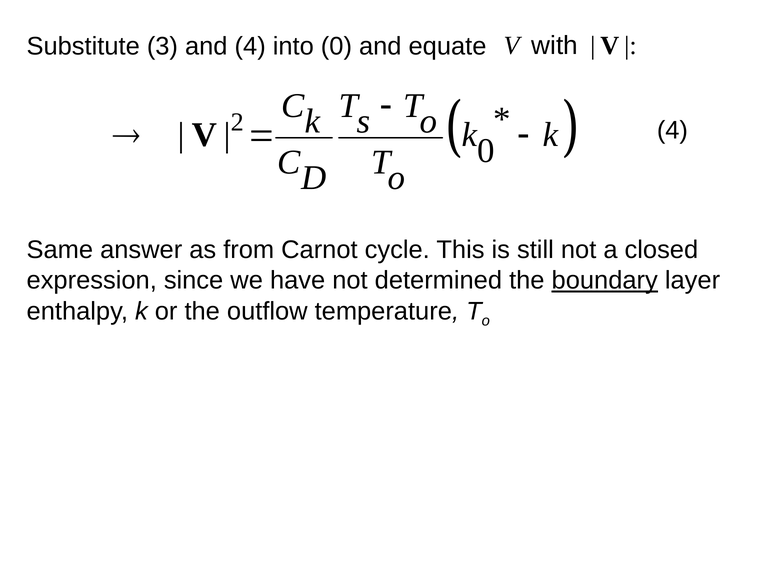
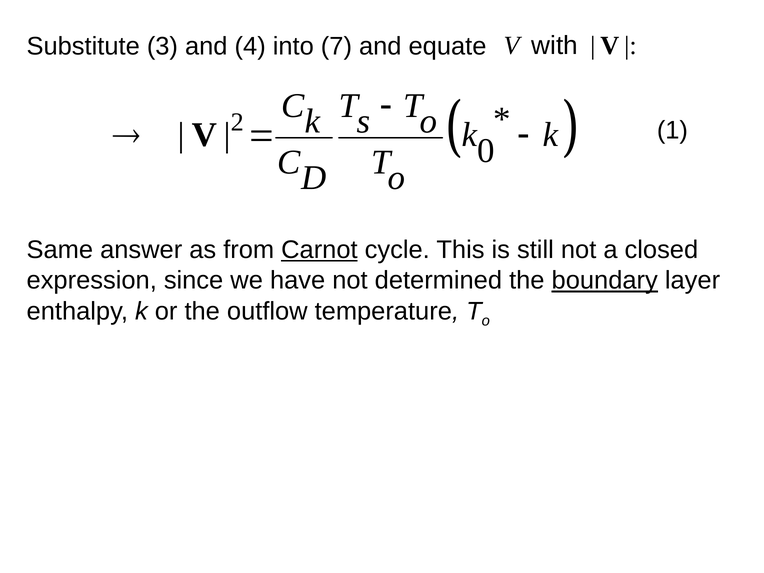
into 0: 0 -> 7
4 at (672, 130): 4 -> 1
Carnot underline: none -> present
